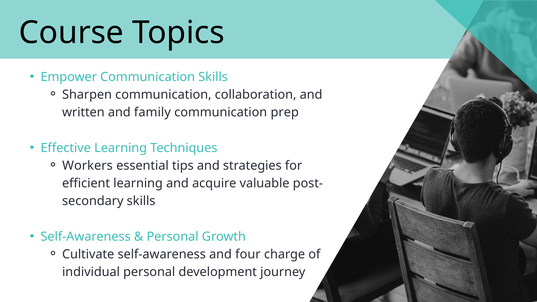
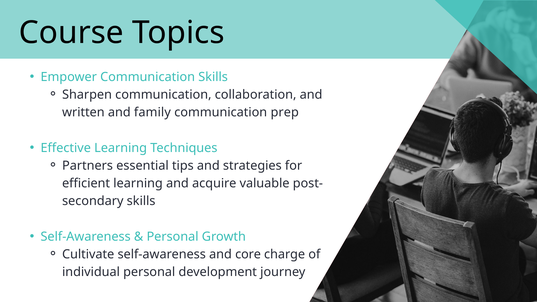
Workers: Workers -> Partners
four: four -> core
